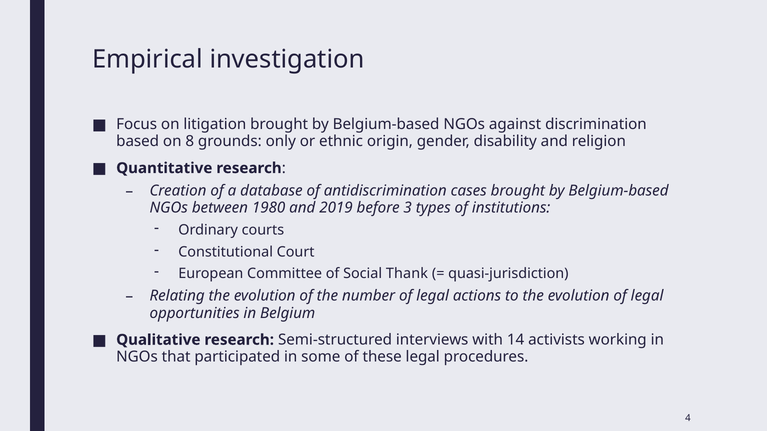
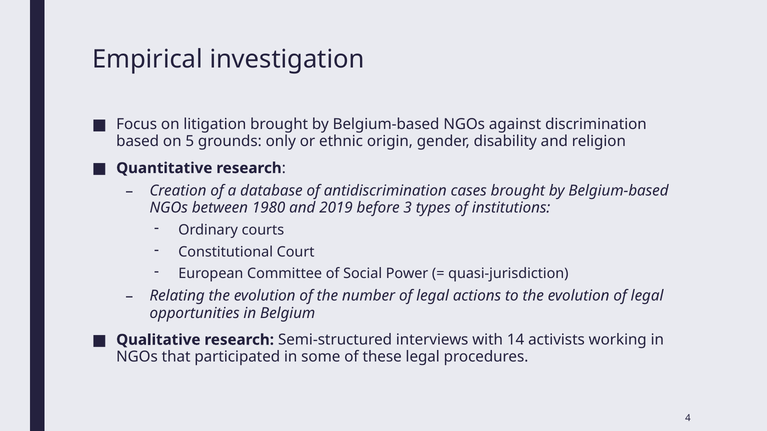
8: 8 -> 5
Thank: Thank -> Power
